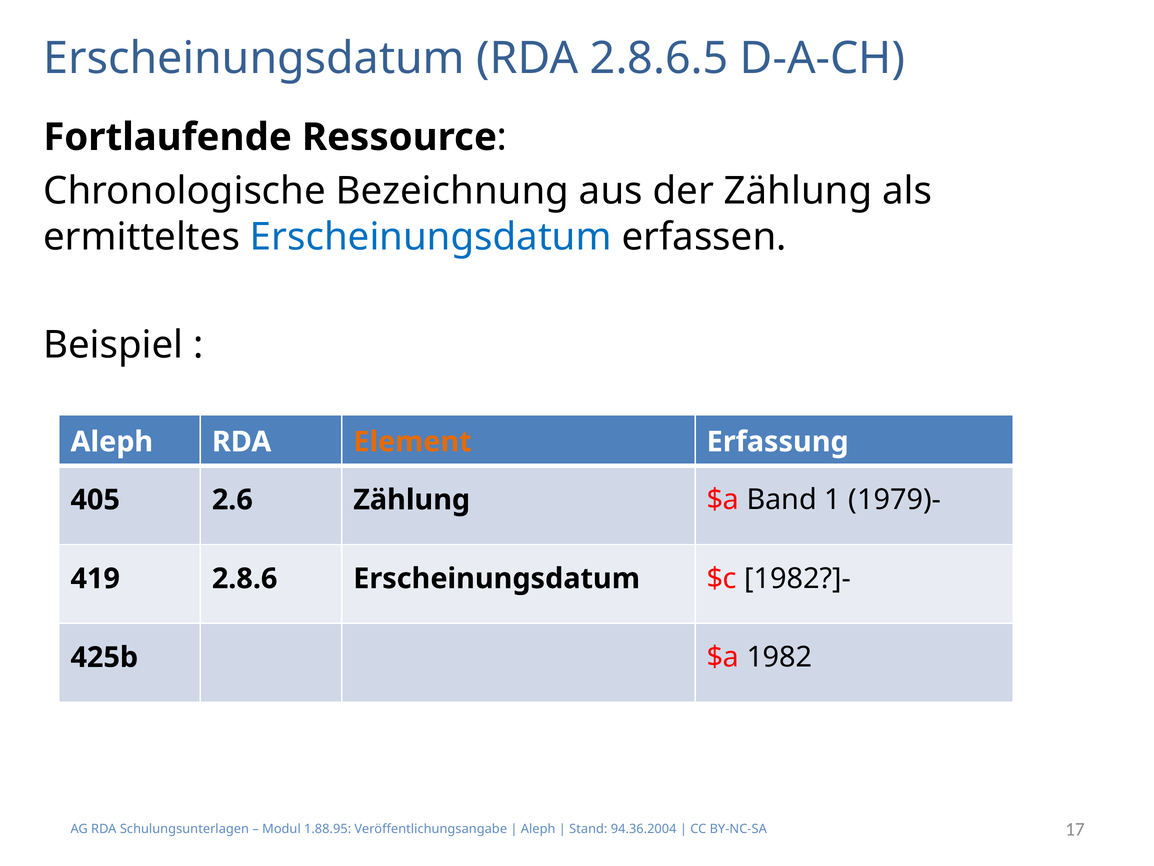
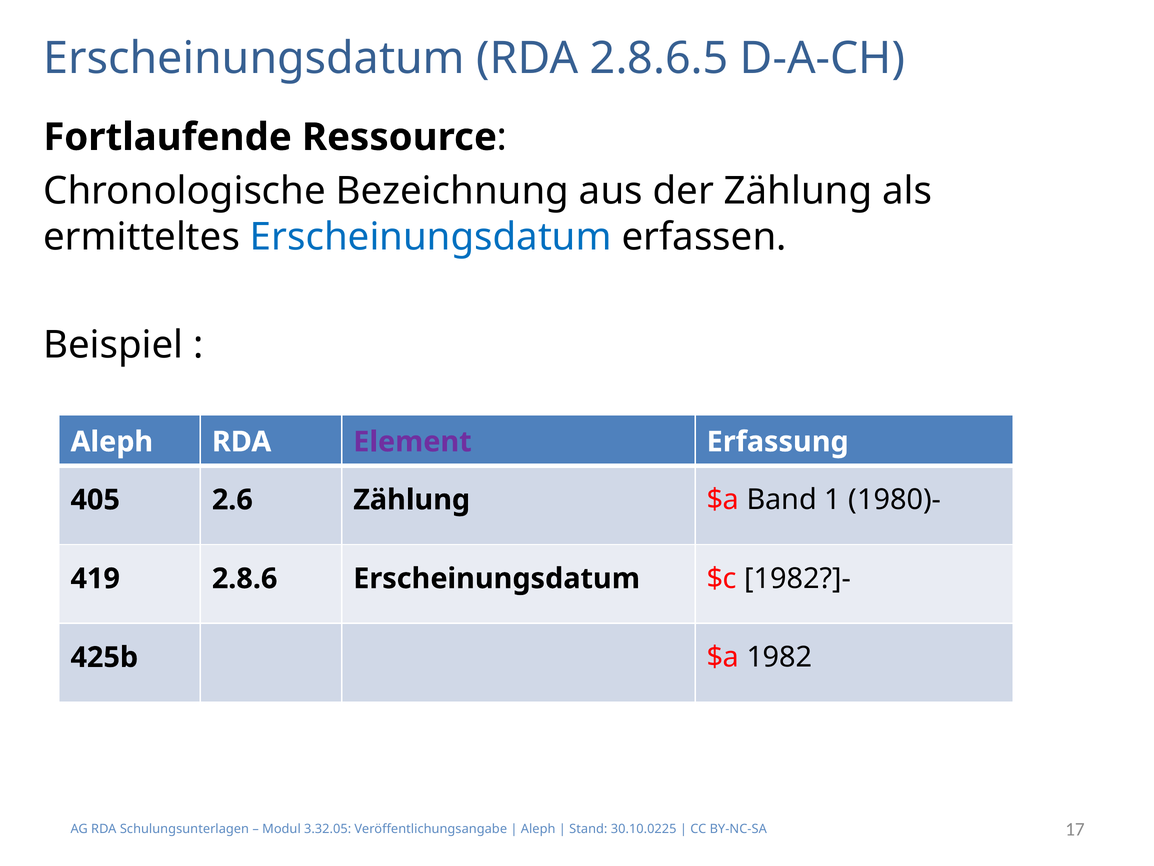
Element colour: orange -> purple
1979)-: 1979)- -> 1980)-
1.88.95: 1.88.95 -> 3.32.05
94.36.2004: 94.36.2004 -> 30.10.0225
